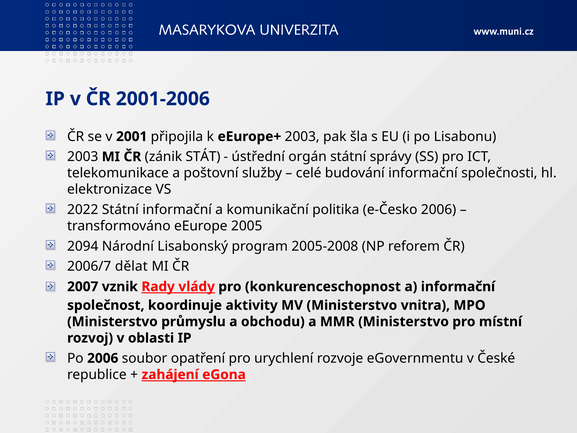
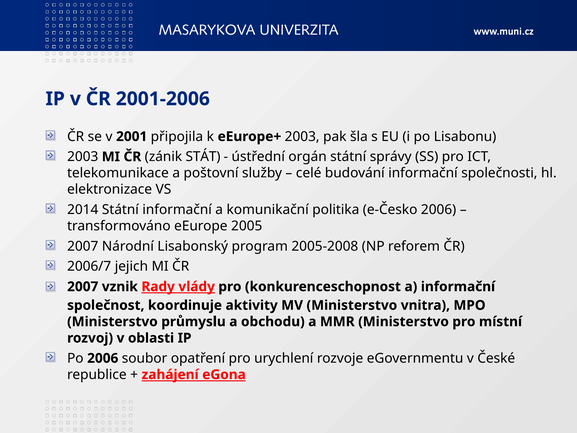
2022: 2022 -> 2014
2094 at (83, 246): 2094 -> 2007
dělat: dělat -> jejich
